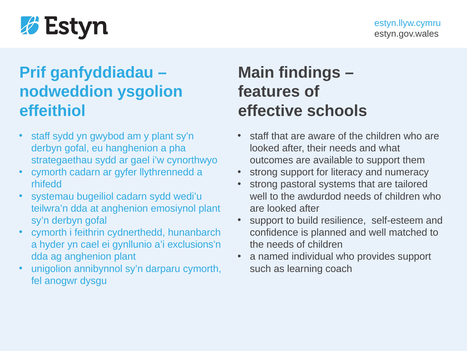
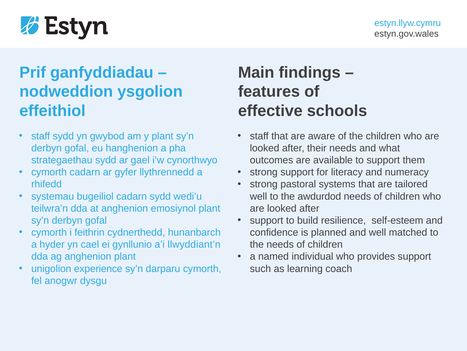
exclusions’n: exclusions’n -> llwyddiant’n
annibynnol: annibynnol -> experience
